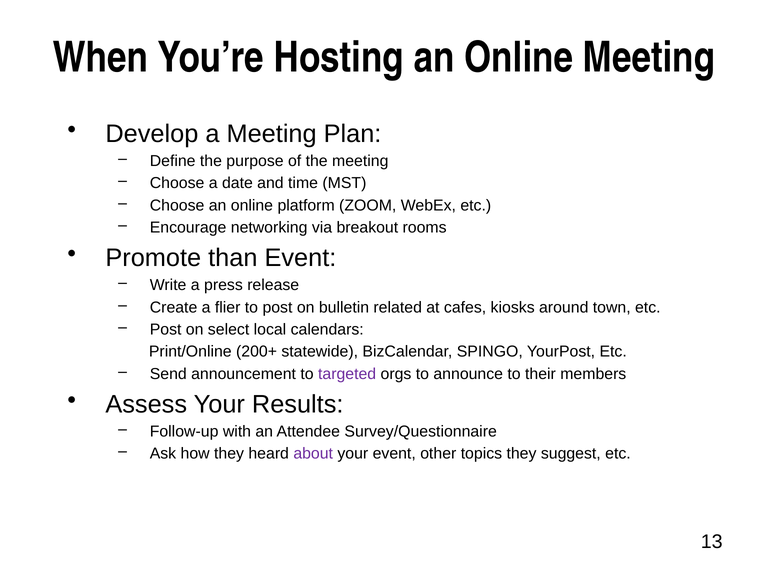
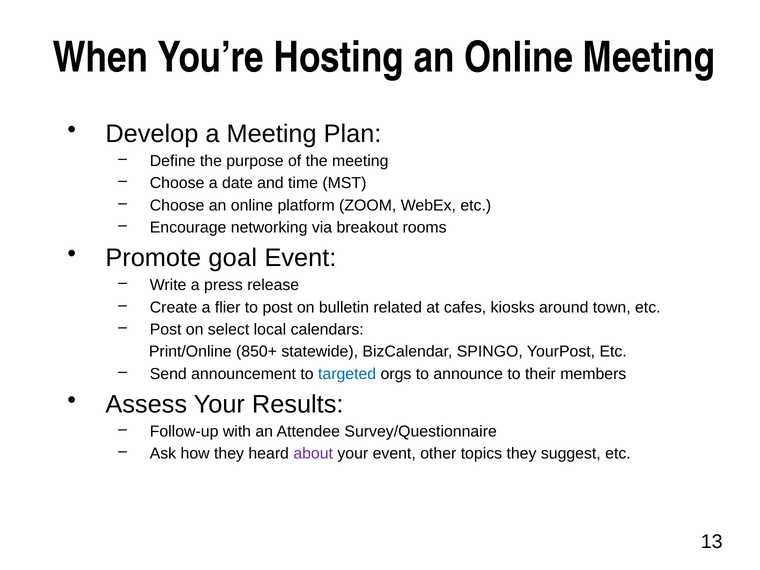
than: than -> goal
200+: 200+ -> 850+
targeted colour: purple -> blue
